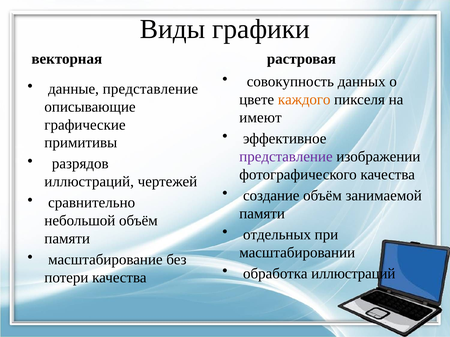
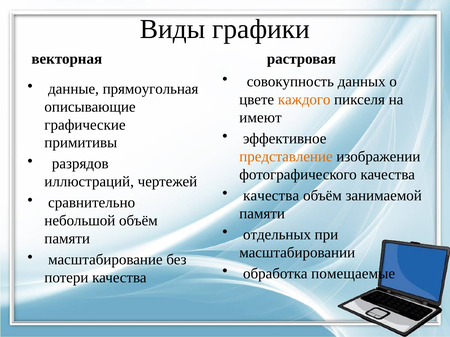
данные представление: представление -> прямоугольная
представление at (286, 157) colour: purple -> orange
создание at (271, 196): создание -> качества
обработка иллюстраций: иллюстраций -> помещаемые
